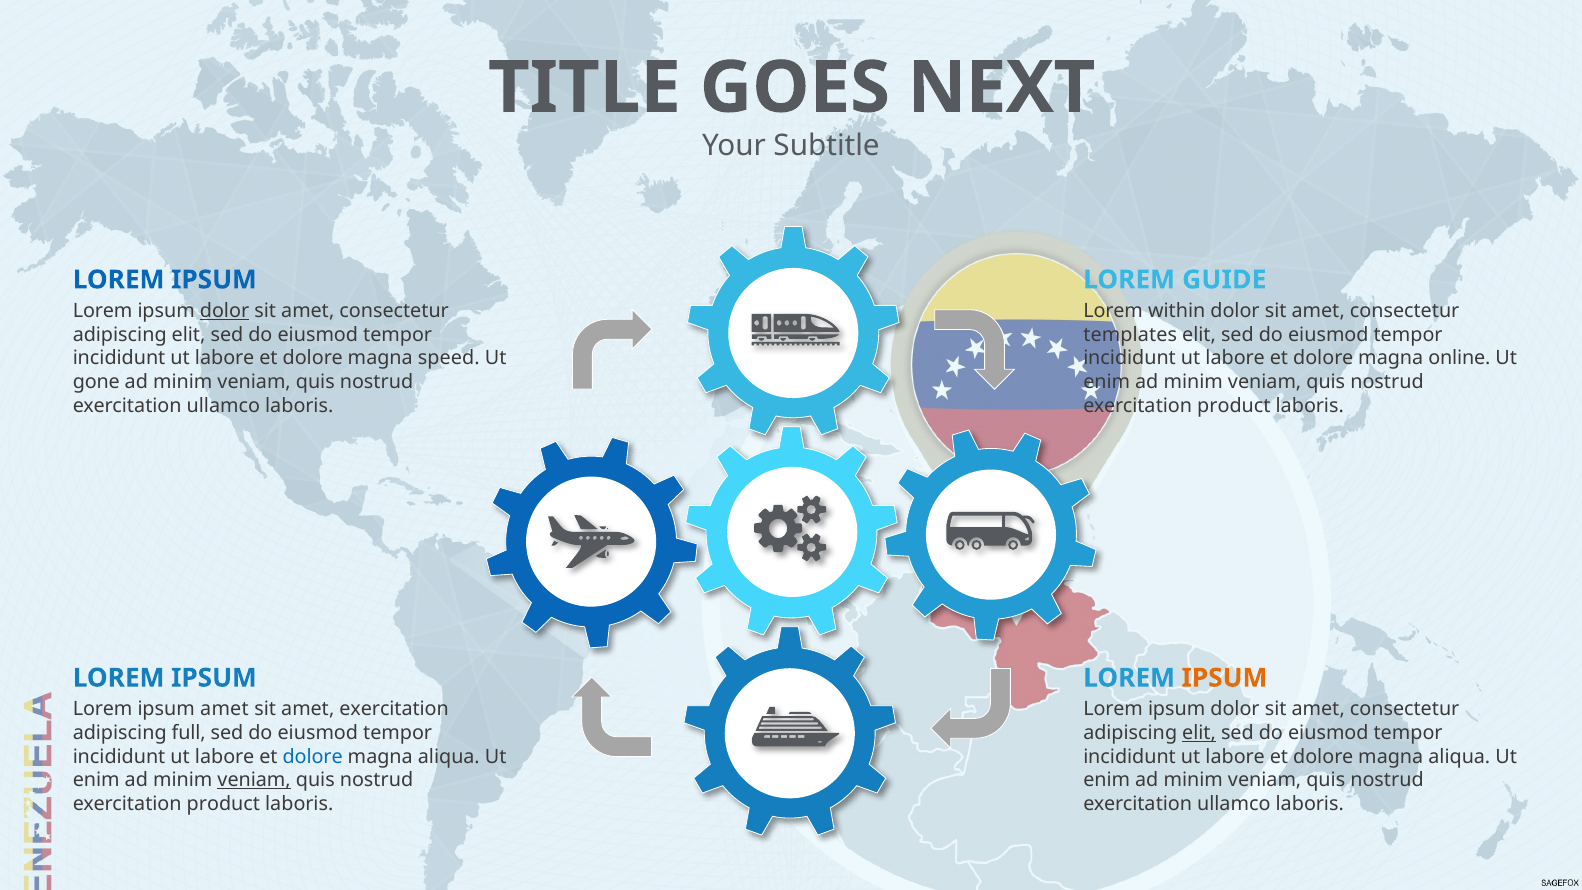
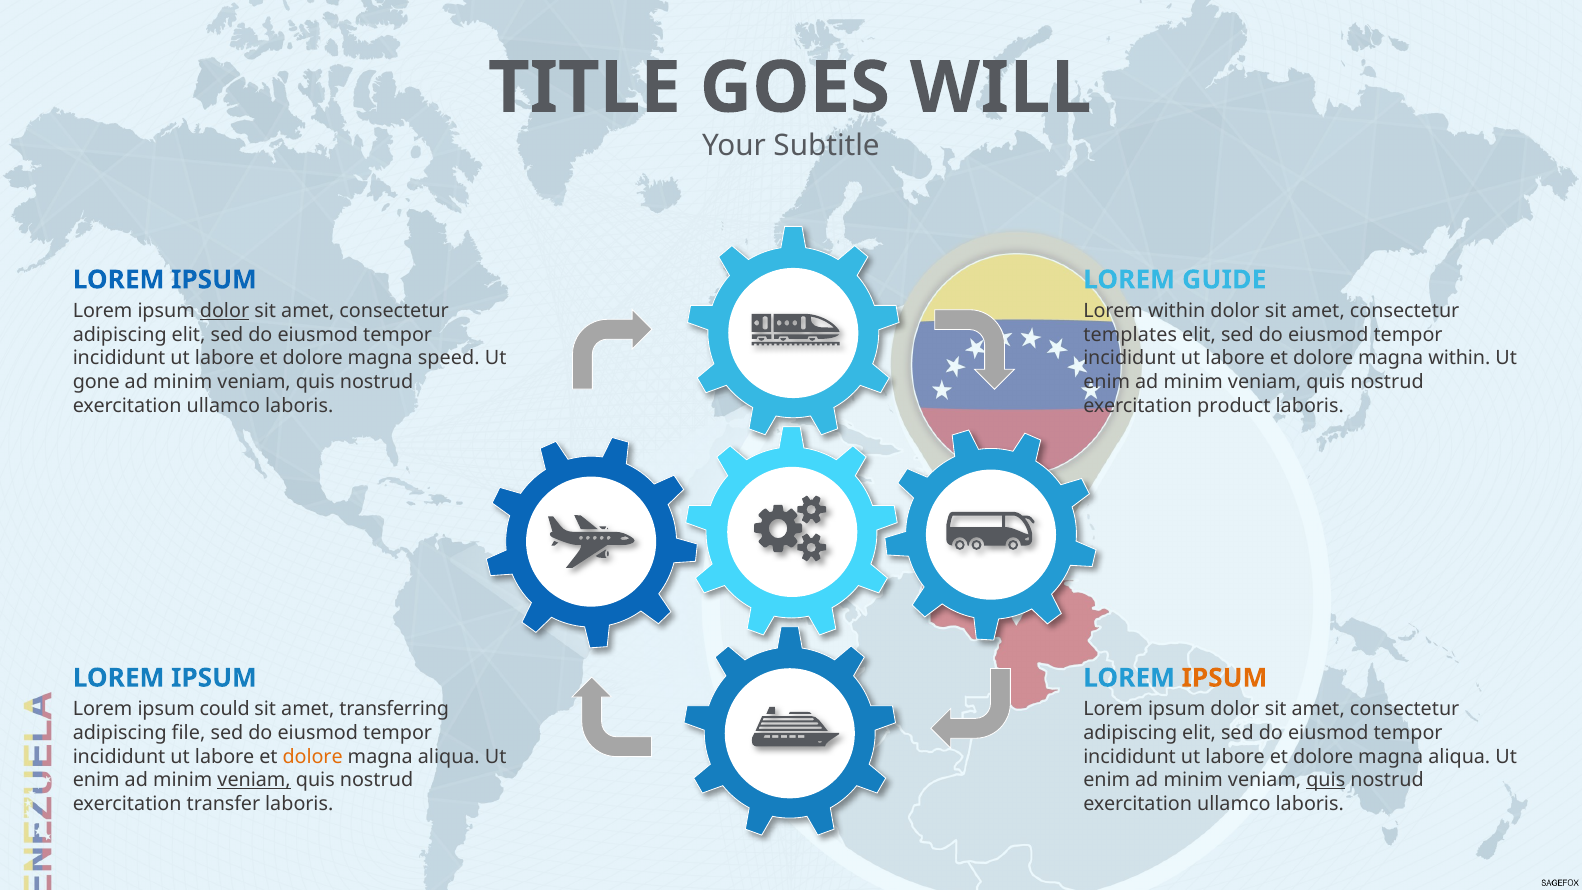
NEXT: NEXT -> WILL
magna online: online -> within
ipsum amet: amet -> could
amet exercitation: exercitation -> transferring
full: full -> file
elit at (1199, 733) underline: present -> none
dolore at (313, 756) colour: blue -> orange
quis at (1326, 780) underline: none -> present
product at (223, 804): product -> transfer
